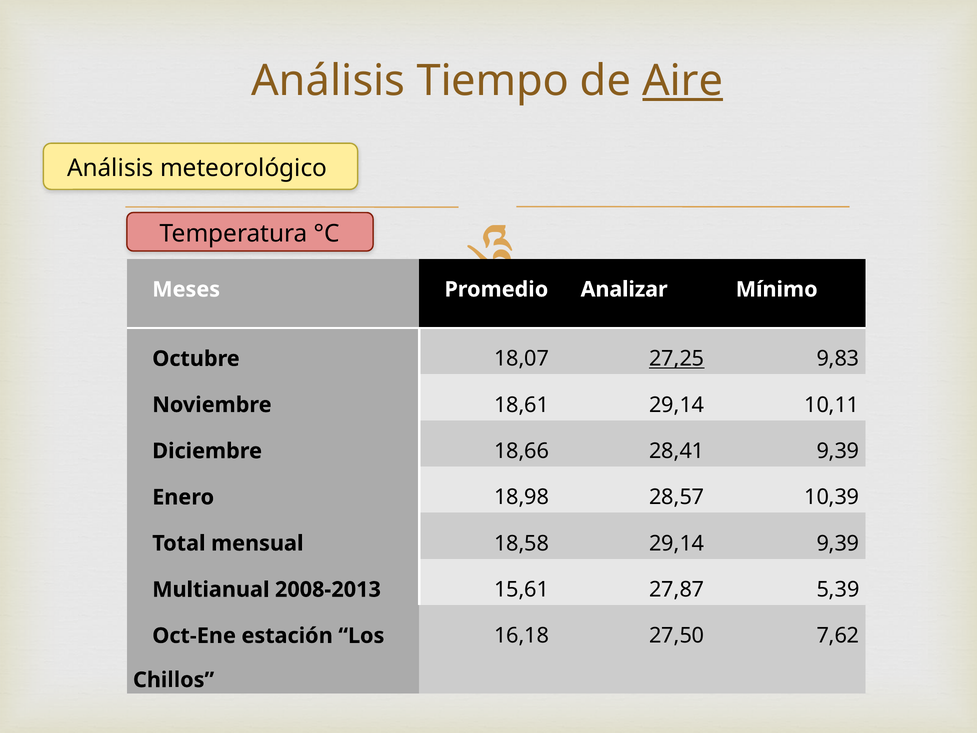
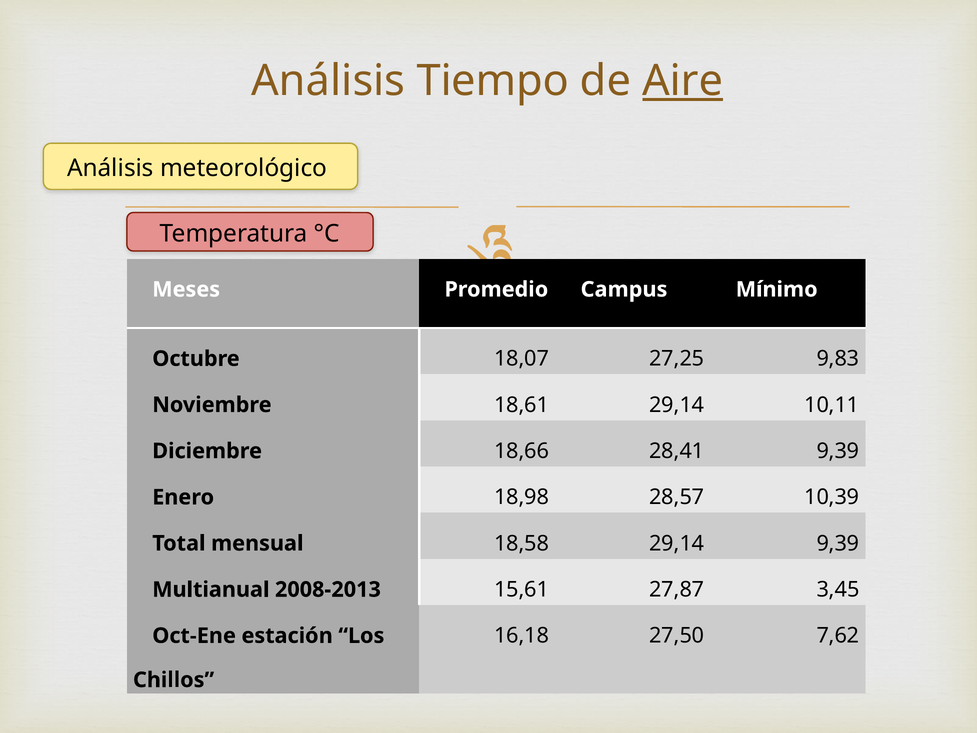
Analizar: Analizar -> Campus
27,25 underline: present -> none
5,39: 5,39 -> 3,45
